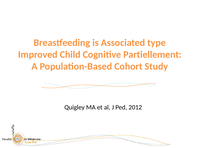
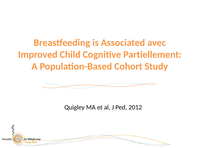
type: type -> avec
